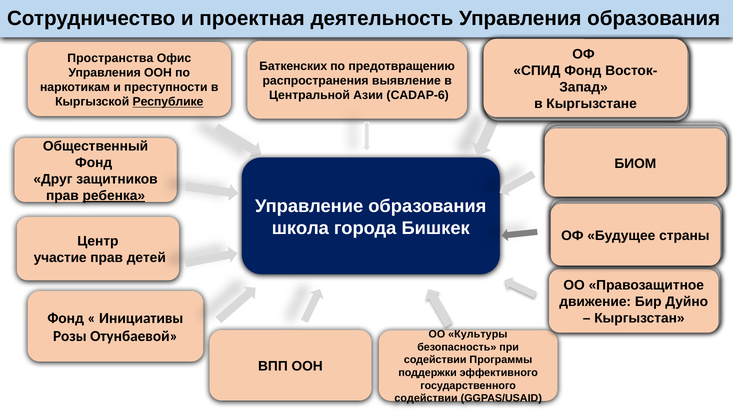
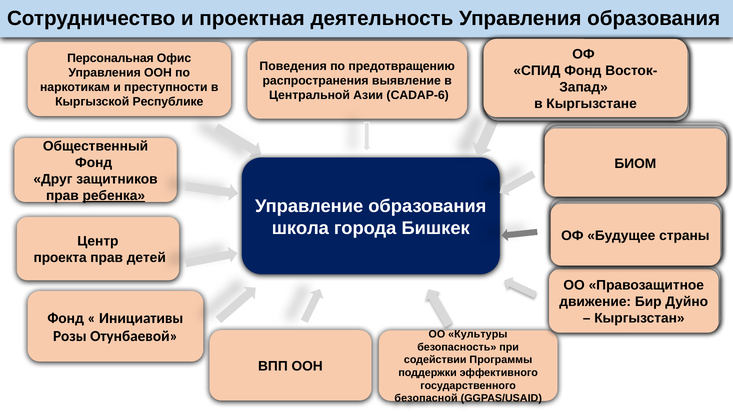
Пространства: Пространства -> Персональная
Баткенских: Баткенских -> Поведения
Республике underline: present -> none
участие: участие -> проекта
содействии at (426, 399): содействии -> безопасной
